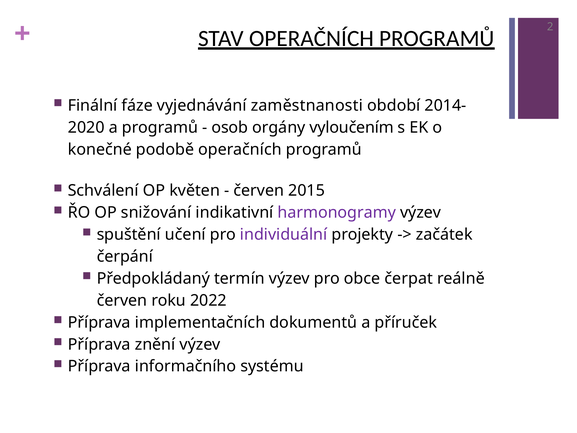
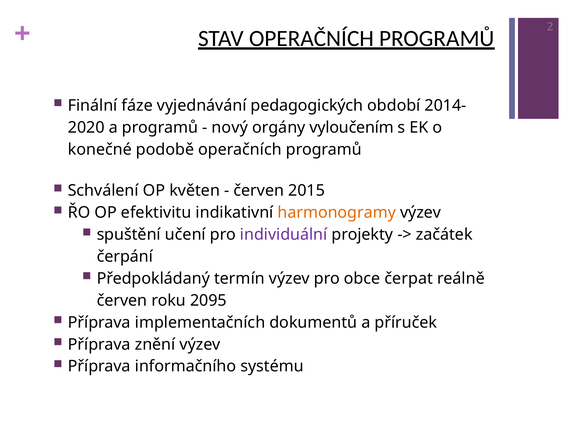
zaměstnanosti: zaměstnanosti -> pedagogických
osob: osob -> nový
snižování: snižování -> efektivitu
harmonogramy colour: purple -> orange
2022: 2022 -> 2095
